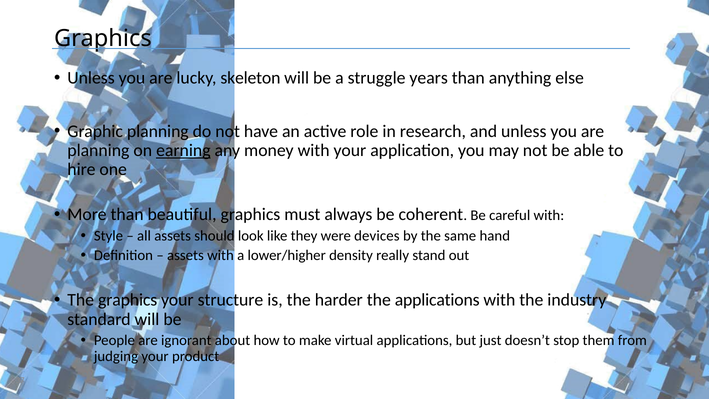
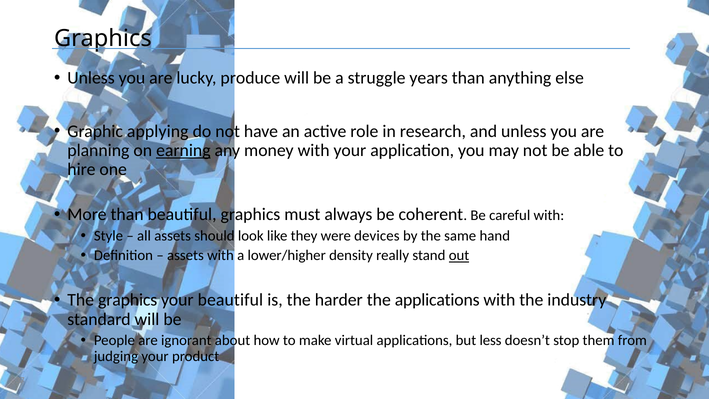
skeleton: skeleton -> produce
Graphic planning: planning -> applying
out underline: none -> present
your structure: structure -> beautiful
just: just -> less
